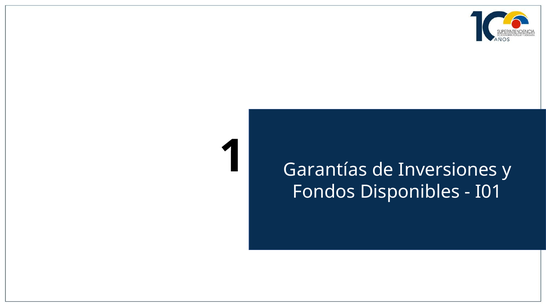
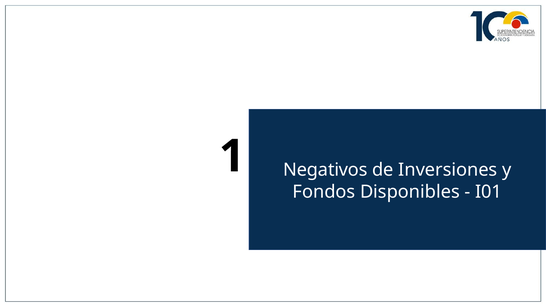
Garantías: Garantías -> Negativos
